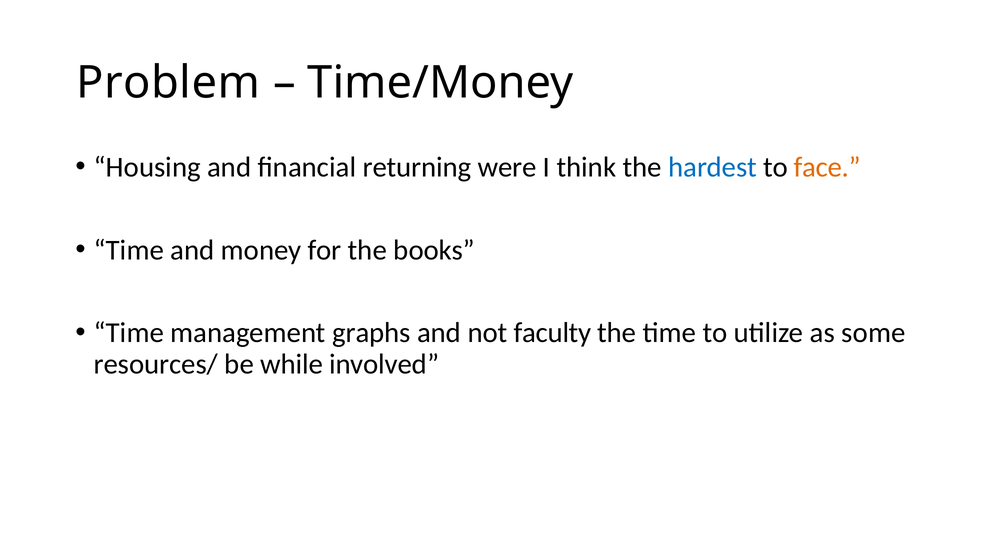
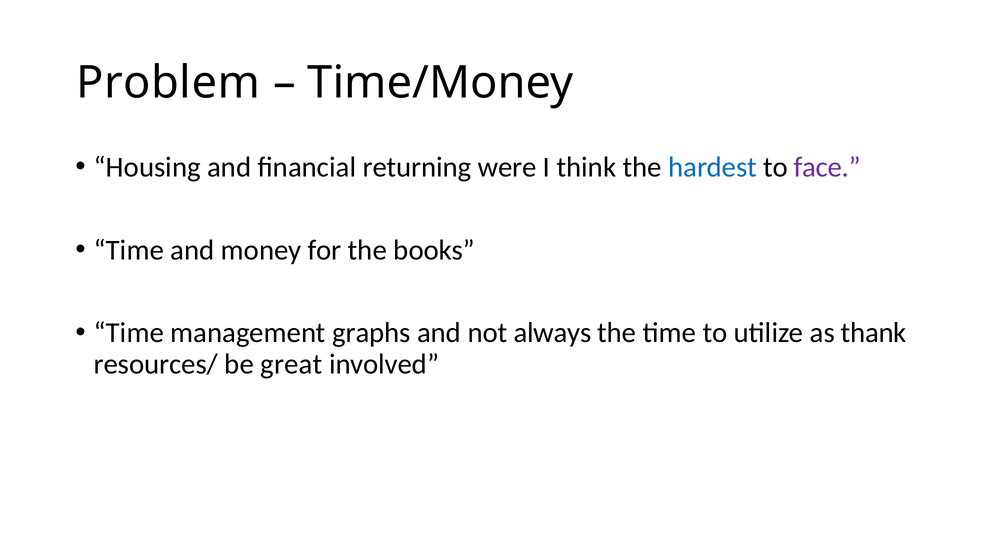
face colour: orange -> purple
faculty: faculty -> always
some: some -> thank
while: while -> great
